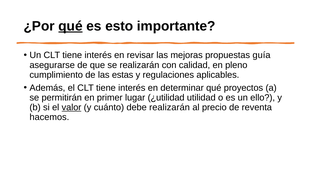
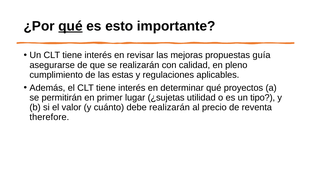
¿utilidad: ¿utilidad -> ¿sujetas
ello: ello -> tipo
valor underline: present -> none
hacemos: hacemos -> therefore
